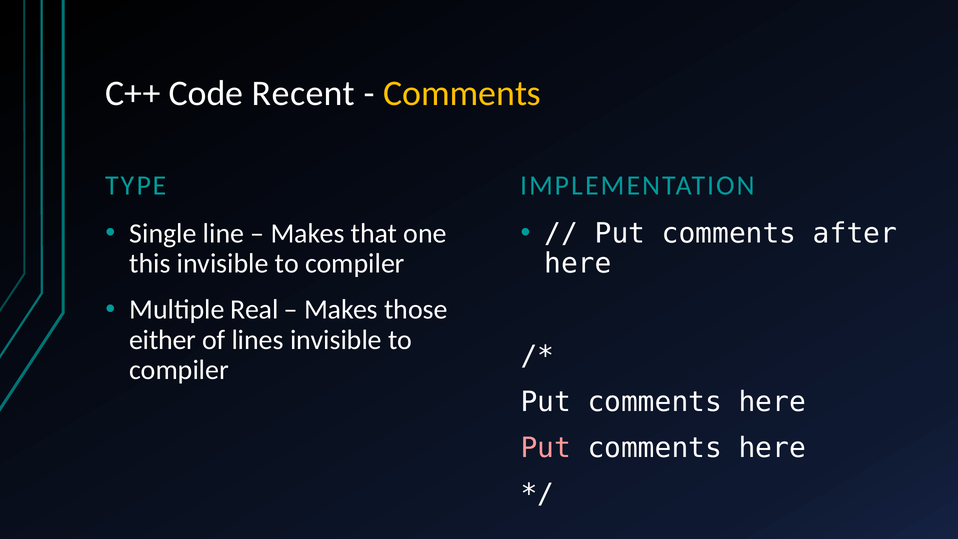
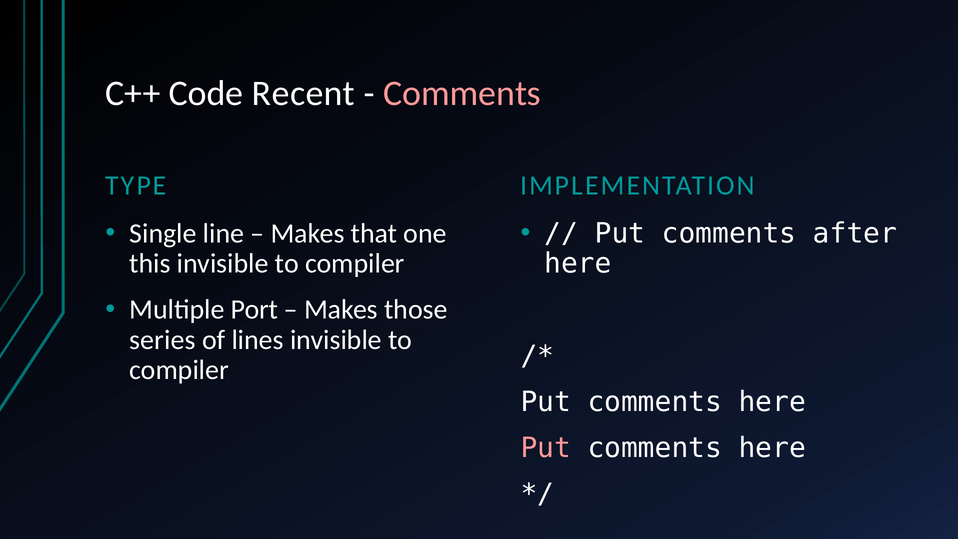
Comments at (462, 93) colour: yellow -> pink
Real: Real -> Port
either: either -> series
